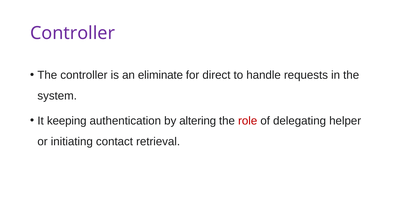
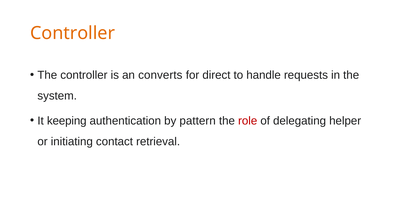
Controller at (73, 33) colour: purple -> orange
eliminate: eliminate -> converts
altering: altering -> pattern
